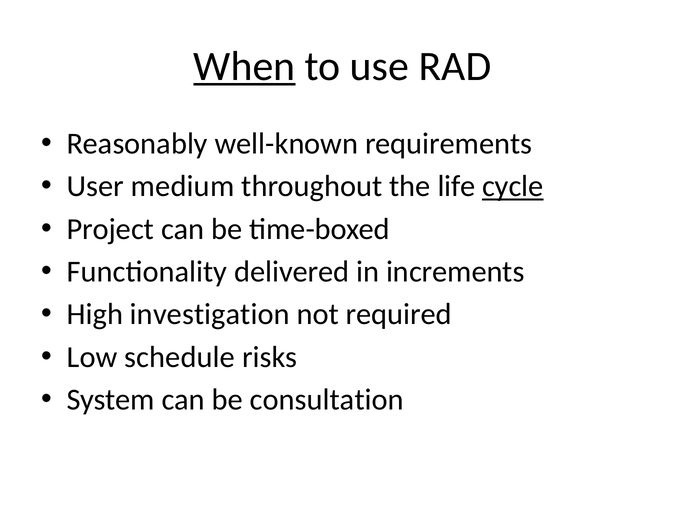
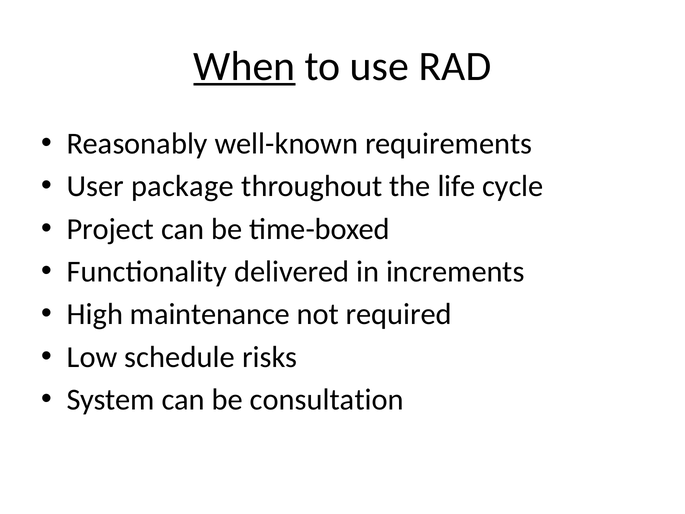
medium: medium -> package
cycle underline: present -> none
investigation: investigation -> maintenance
